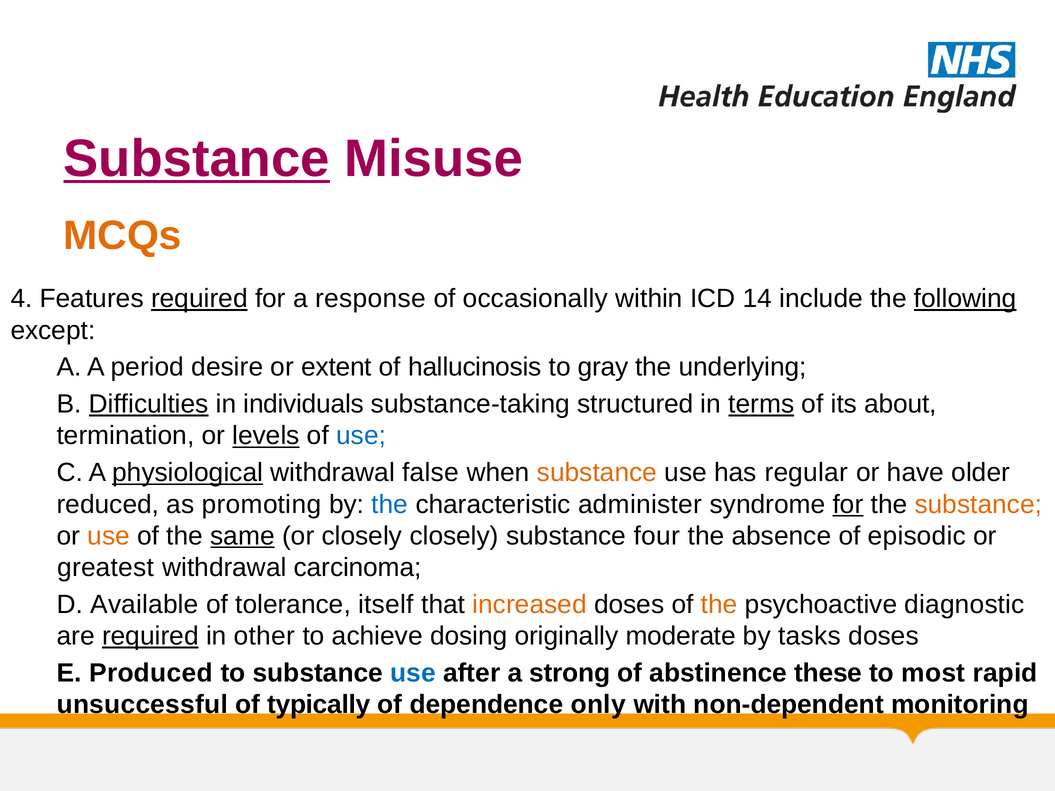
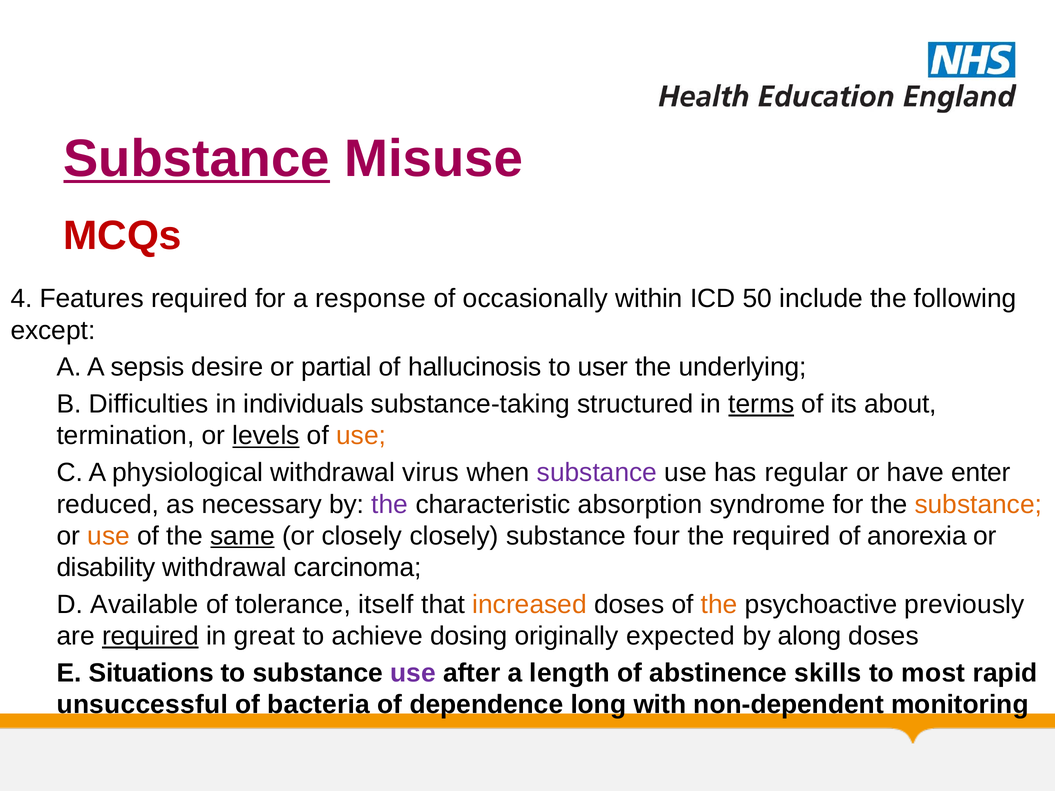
MCQs colour: orange -> red
required at (199, 299) underline: present -> none
14: 14 -> 50
following underline: present -> none
period: period -> sepsis
extent: extent -> partial
gray: gray -> user
Difficulties underline: present -> none
use at (361, 436) colour: blue -> orange
physiological underline: present -> none
false: false -> virus
substance at (597, 473) colour: orange -> purple
older: older -> enter
promoting: promoting -> necessary
the at (390, 505) colour: blue -> purple
administer: administer -> absorption
for at (848, 505) underline: present -> none
the absence: absence -> required
episodic: episodic -> anorexia
greatest: greatest -> disability
diagnostic: diagnostic -> previously
other: other -> great
moderate: moderate -> expected
tasks: tasks -> along
Produced: Produced -> Situations
use at (413, 673) colour: blue -> purple
strong: strong -> length
these: these -> skills
typically: typically -> bacteria
only: only -> long
